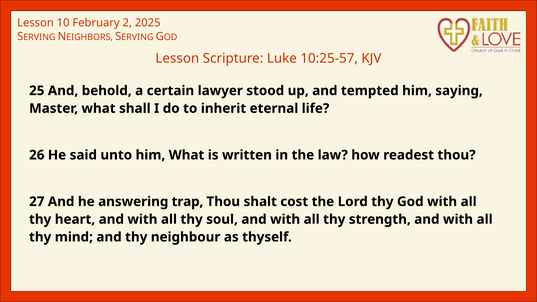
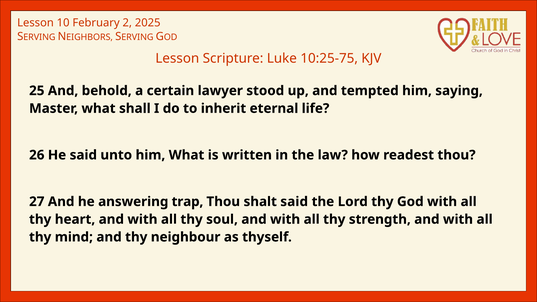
10:25-57: 10:25-57 -> 10:25-75
shalt cost: cost -> said
